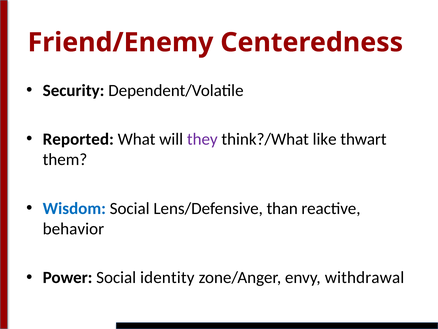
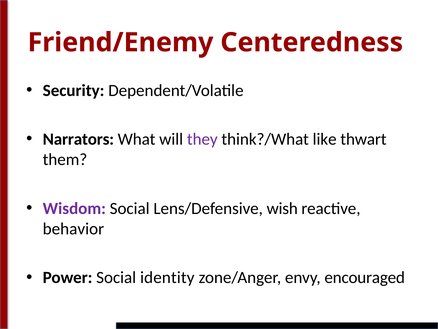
Reported: Reported -> Narrators
Wisdom colour: blue -> purple
than: than -> wish
withdrawal: withdrawal -> encouraged
